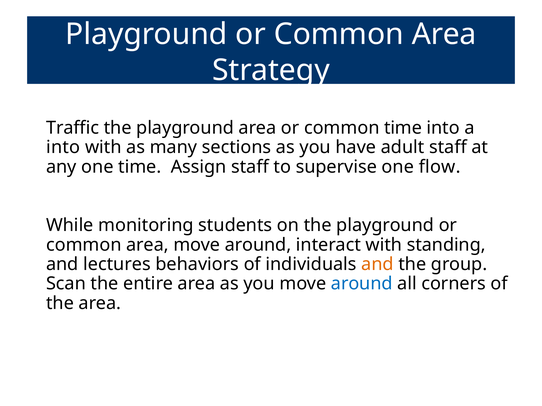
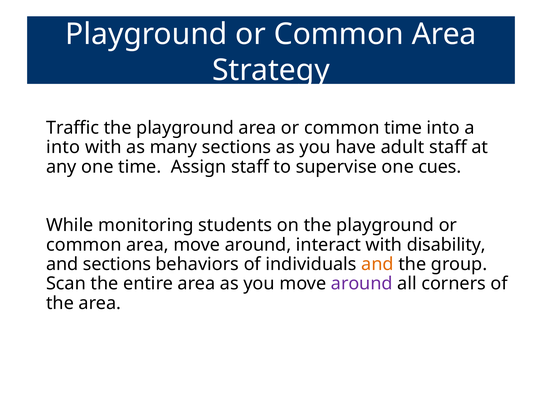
flow: flow -> cues
standing: standing -> disability
and lectures: lectures -> sections
around at (362, 284) colour: blue -> purple
